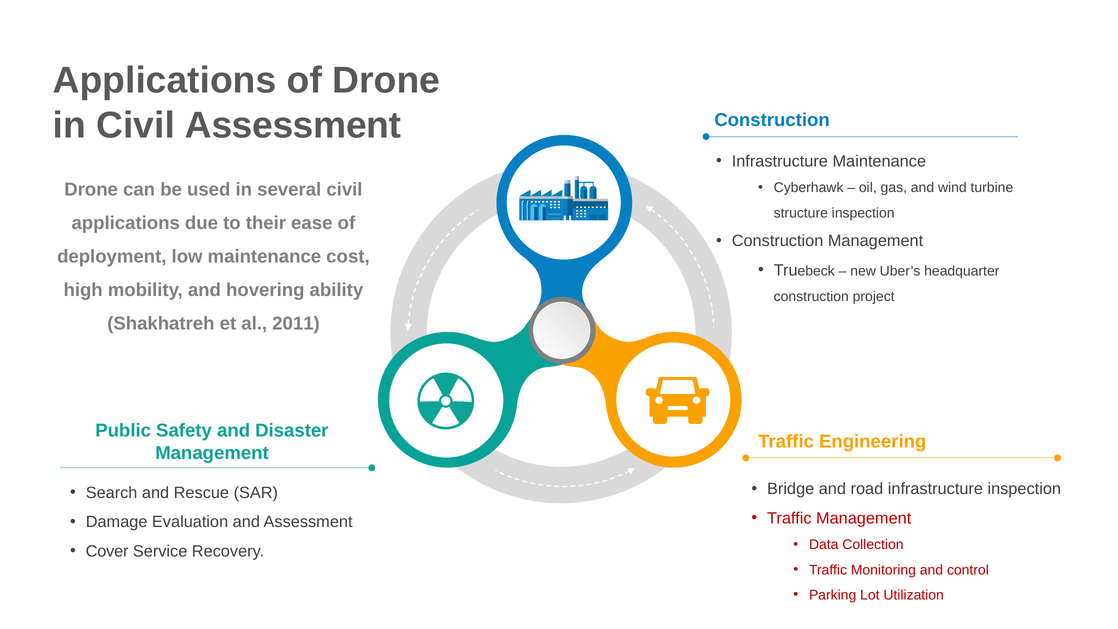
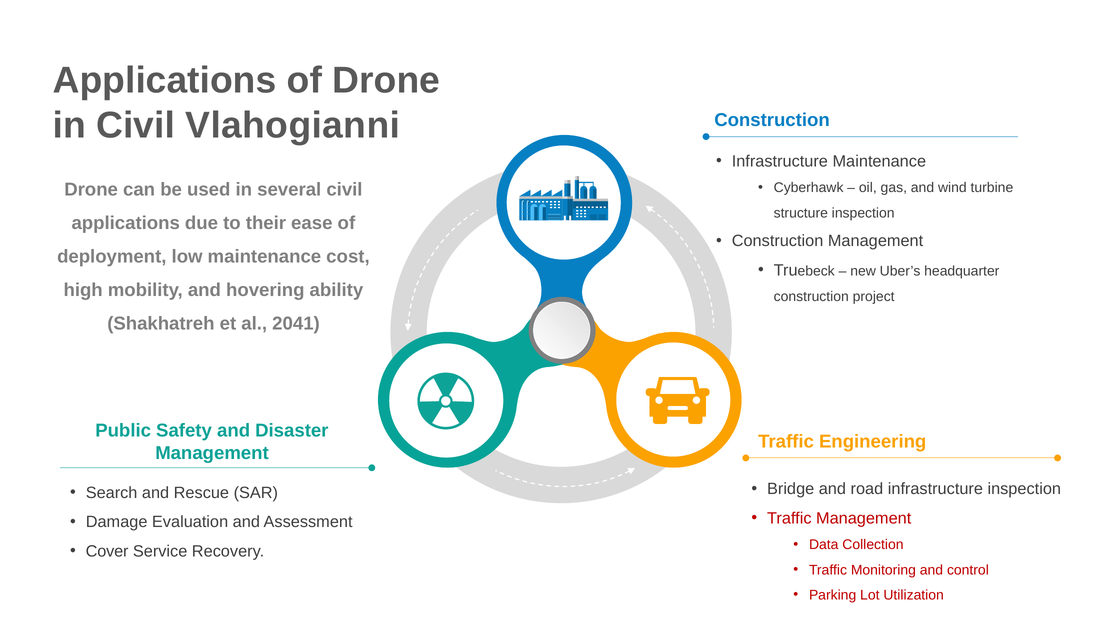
Civil Assessment: Assessment -> Vlahogianni
2011: 2011 -> 2041
